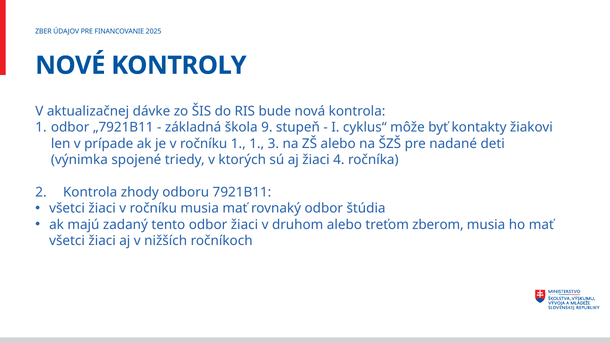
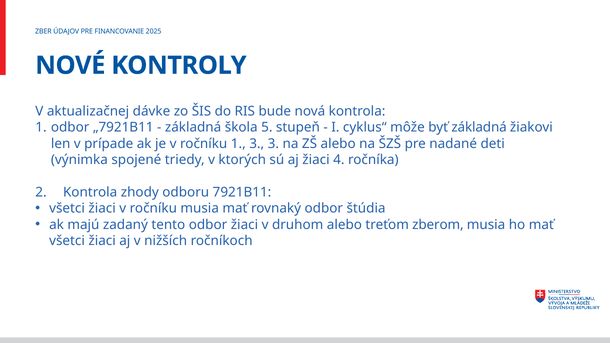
9: 9 -> 5
byť kontakty: kontakty -> základná
1 1: 1 -> 3
